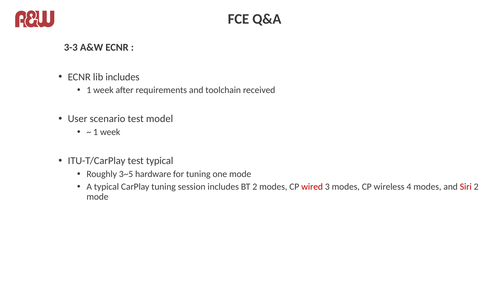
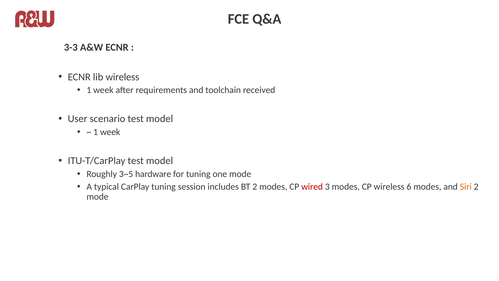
lib includes: includes -> wireless
ITU-T/CarPlay test typical: typical -> model
4: 4 -> 6
Siri colour: red -> orange
